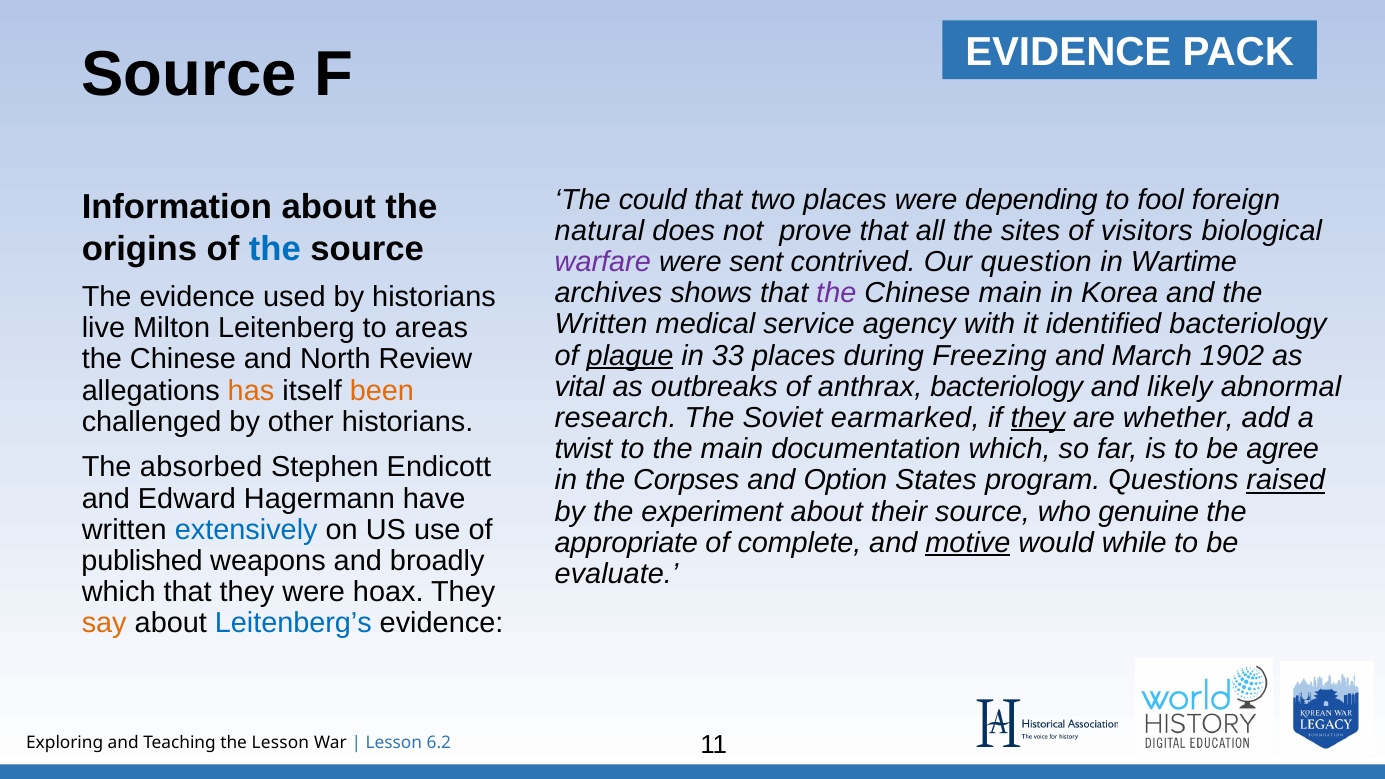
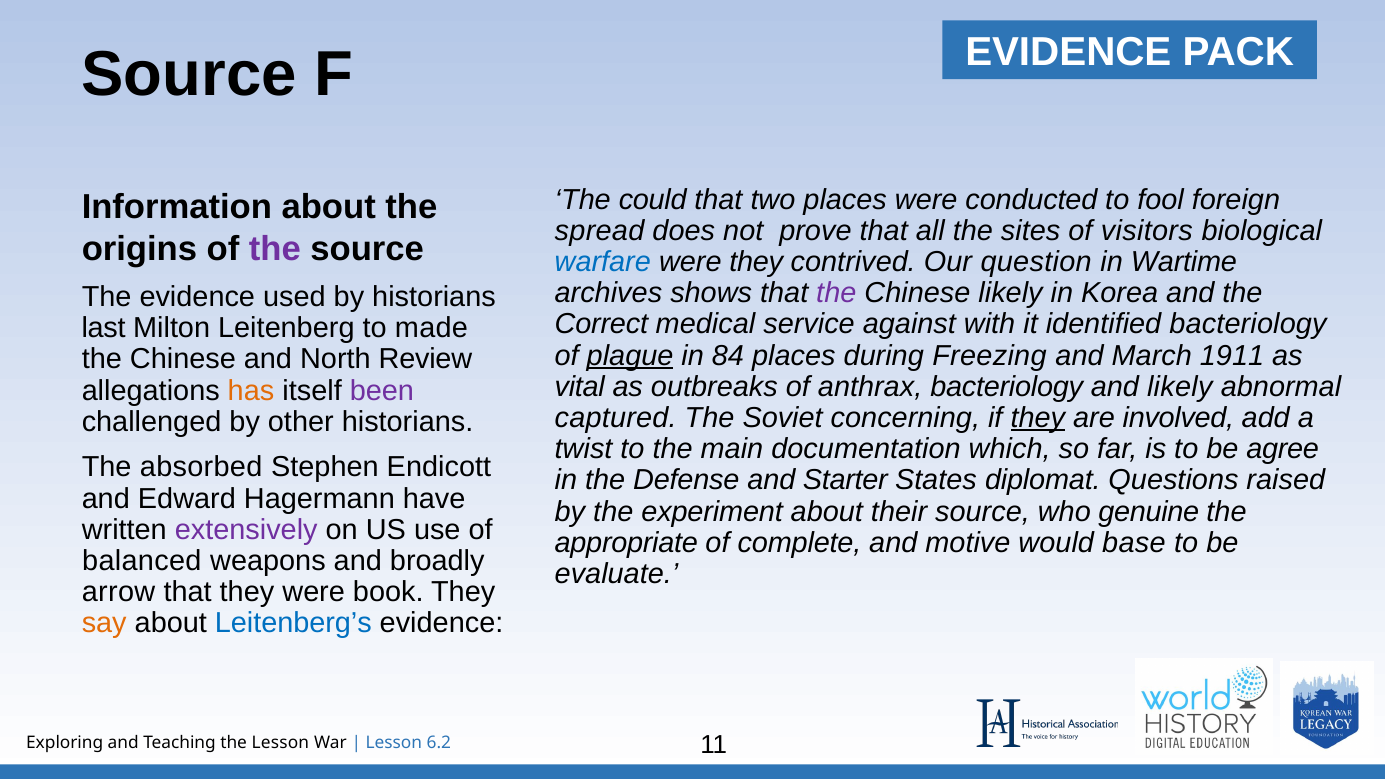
depending: depending -> conducted
natural: natural -> spread
the at (275, 249) colour: blue -> purple
warfare colour: purple -> blue
were sent: sent -> they
Chinese main: main -> likely
Written at (601, 324): Written -> Correct
agency: agency -> against
live: live -> last
areas: areas -> made
33: 33 -> 84
1902: 1902 -> 1911
been colour: orange -> purple
research: research -> captured
earmarked: earmarked -> concerning
whether: whether -> involved
Corpses: Corpses -> Defense
Option: Option -> Starter
program: program -> diplomat
raised underline: present -> none
extensively colour: blue -> purple
motive underline: present -> none
while: while -> base
published: published -> balanced
which at (119, 592): which -> arrow
hoax: hoax -> book
